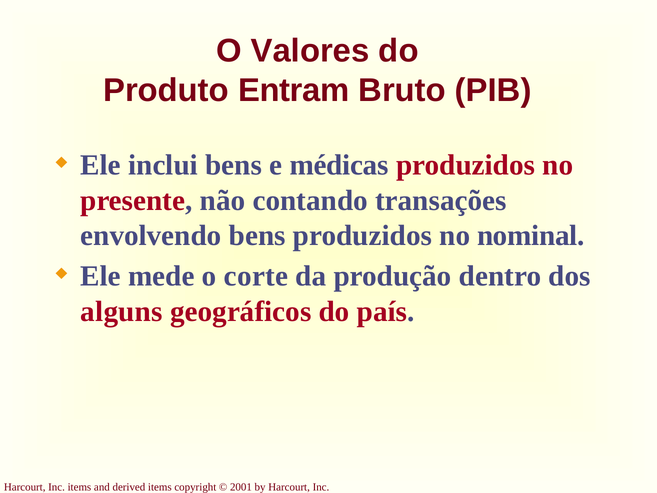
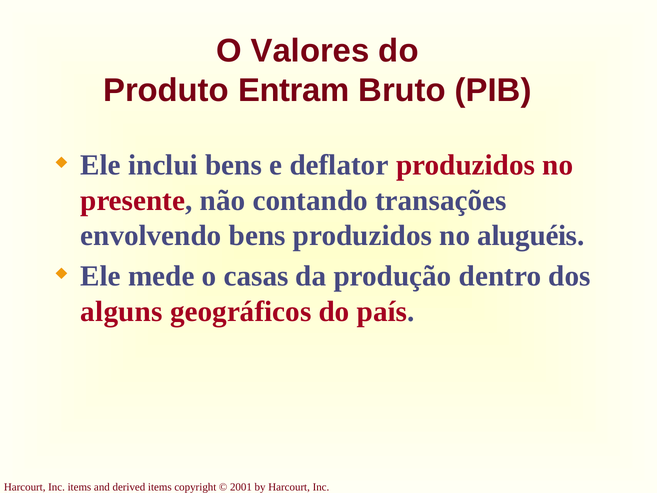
médicas: médicas -> deflator
nominal: nominal -> aluguéis
corte: corte -> casas
